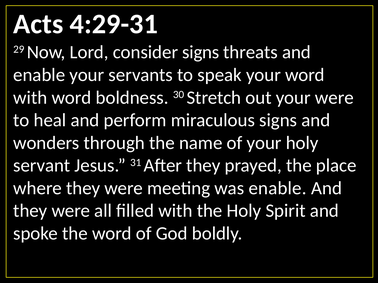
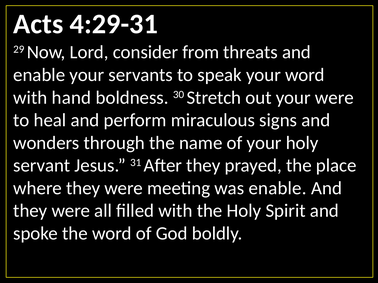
consider signs: signs -> from
with word: word -> hand
